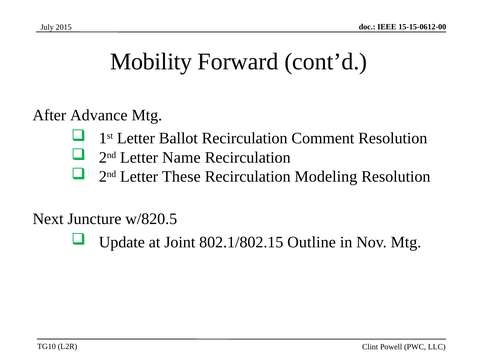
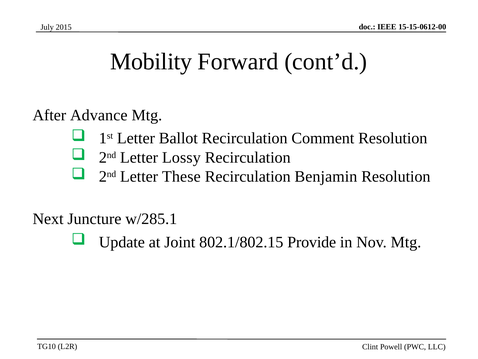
Name: Name -> Lossy
Modeling: Modeling -> Benjamin
w/820.5: w/820.5 -> w/285.1
Outline: Outline -> Provide
